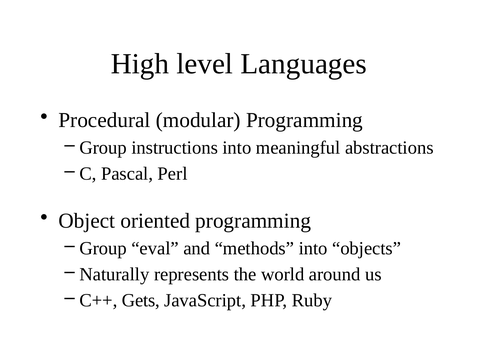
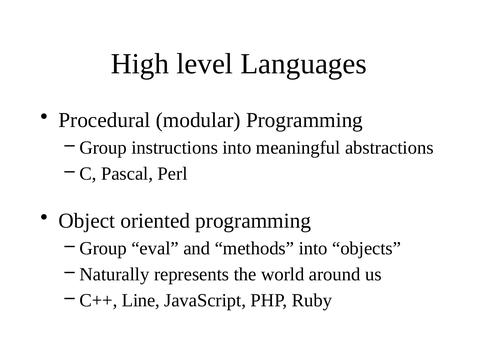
Gets: Gets -> Line
